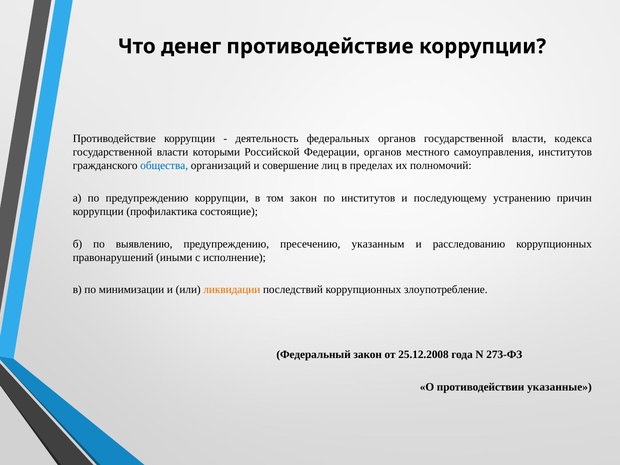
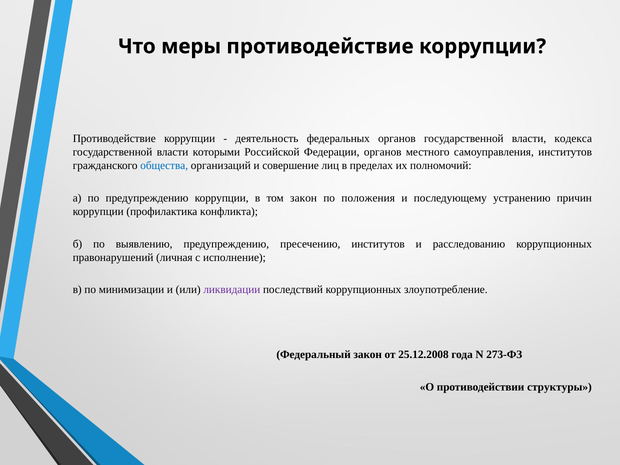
денег: денег -> меры
по институтов: институтов -> положения
состоящие: состоящие -> конфликта
пресечению указанным: указанным -> институтов
иными: иными -> личная
ликвидации colour: orange -> purple
указанные: указанные -> структуры
